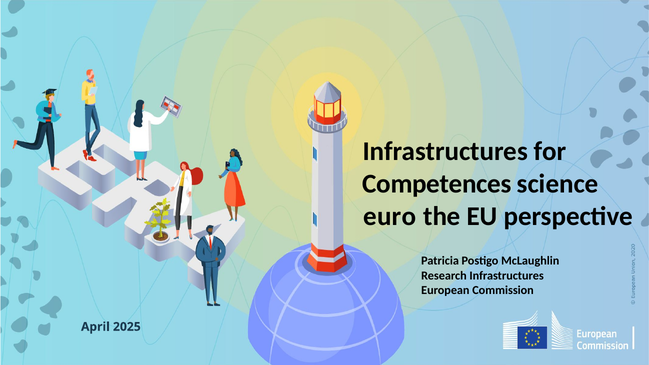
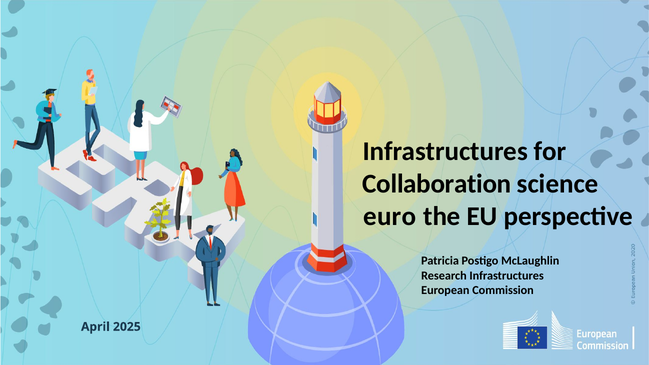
Competences: Competences -> Collaboration
